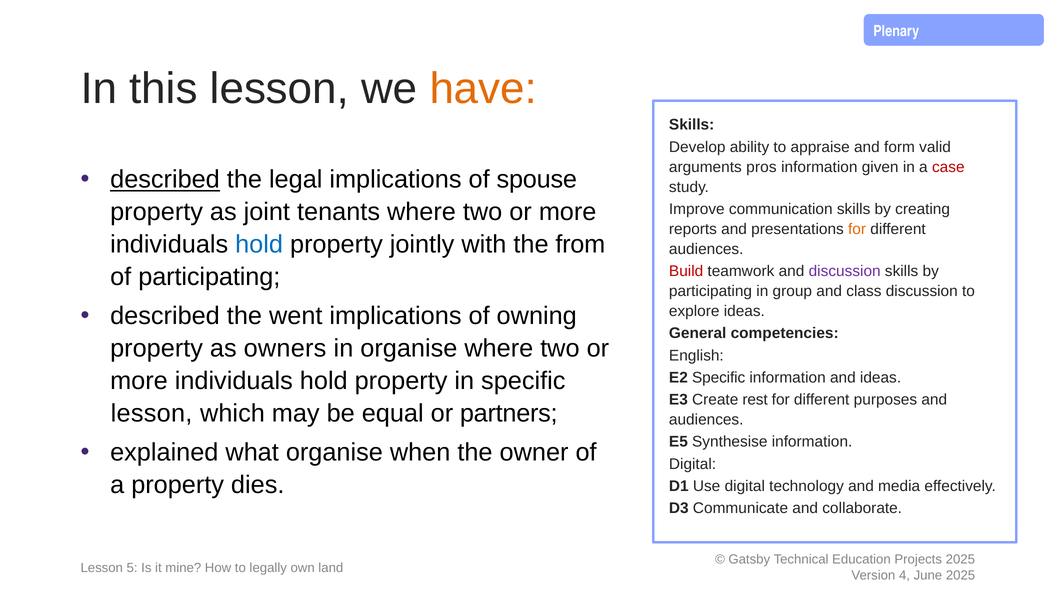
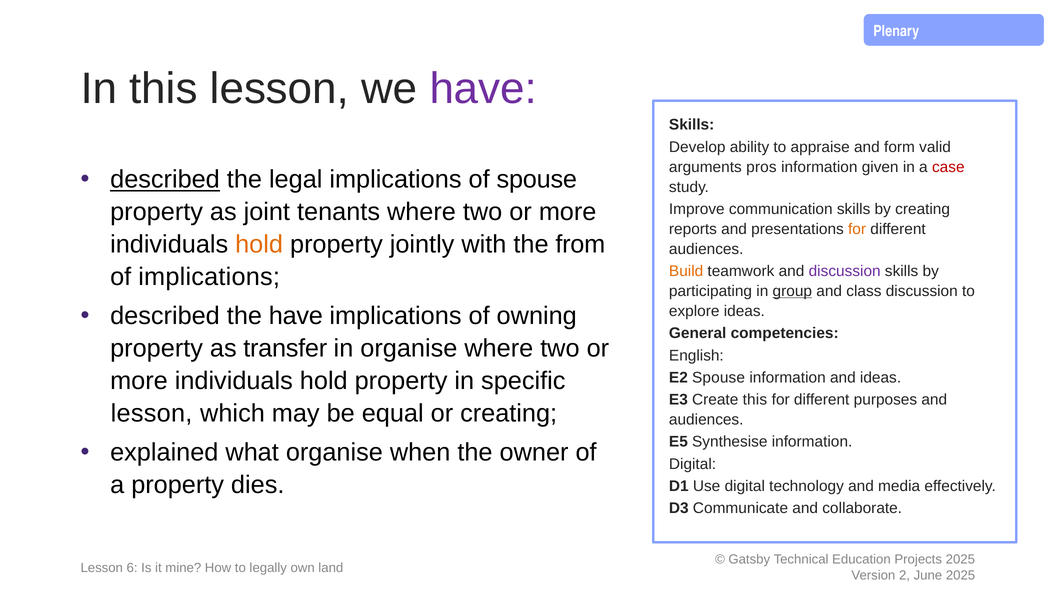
have at (483, 89) colour: orange -> purple
hold at (259, 245) colour: blue -> orange
Build colour: red -> orange
of participating: participating -> implications
group underline: none -> present
the went: went -> have
owners: owners -> transfer
E2 Specific: Specific -> Spouse
Create rest: rest -> this
or partners: partners -> creating
5: 5 -> 6
4: 4 -> 2
